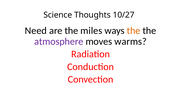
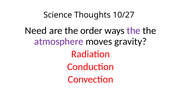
miles: miles -> order
the at (134, 31) colour: orange -> purple
warms: warms -> gravity
